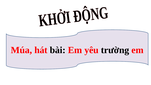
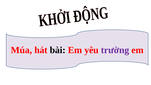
trường colour: black -> purple
